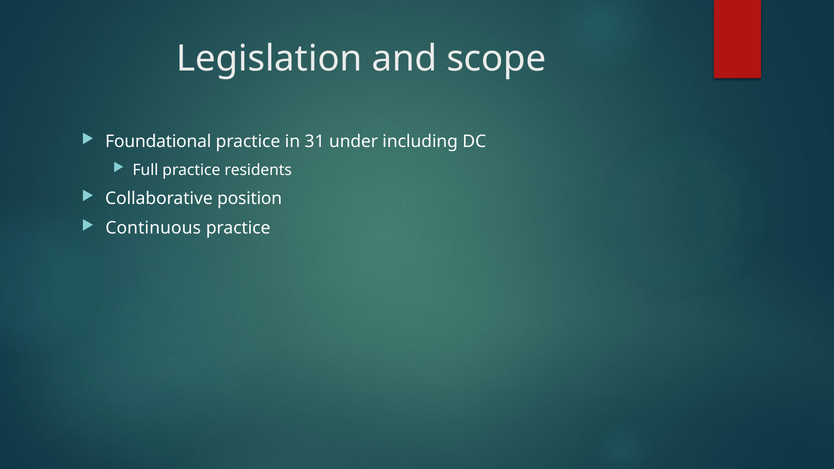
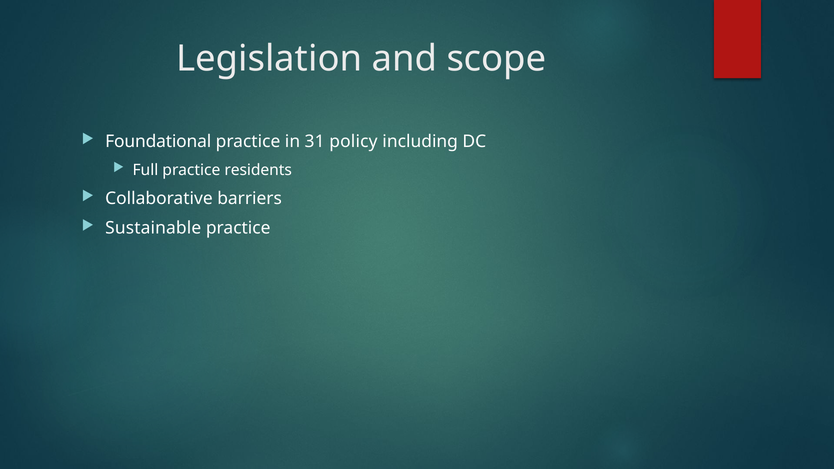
under: under -> policy
position: position -> barriers
Continuous: Continuous -> Sustainable
